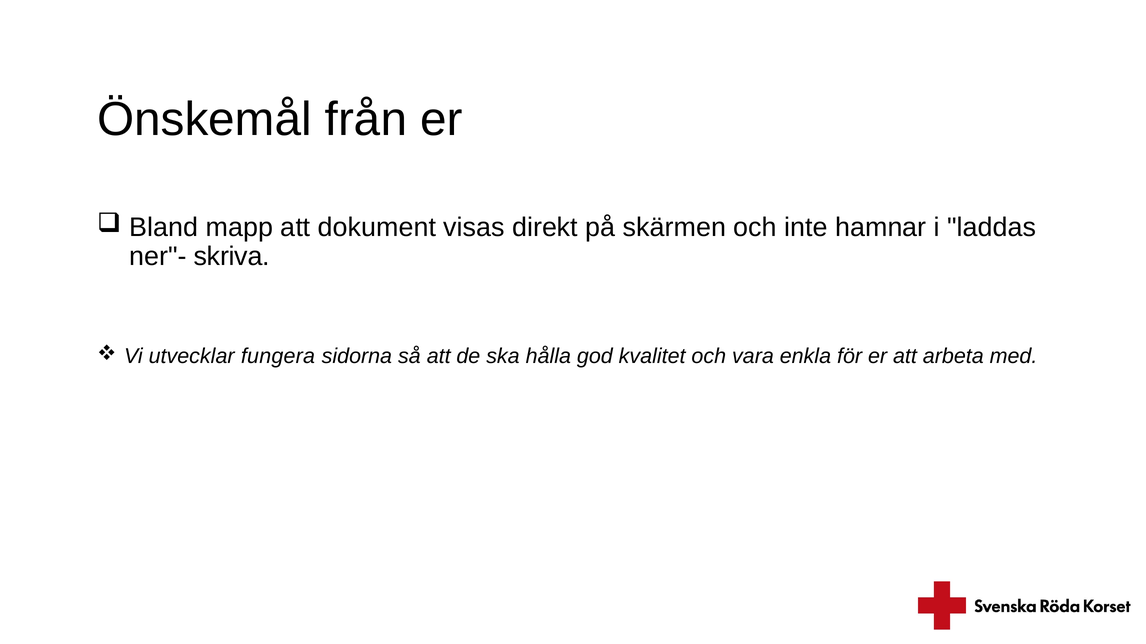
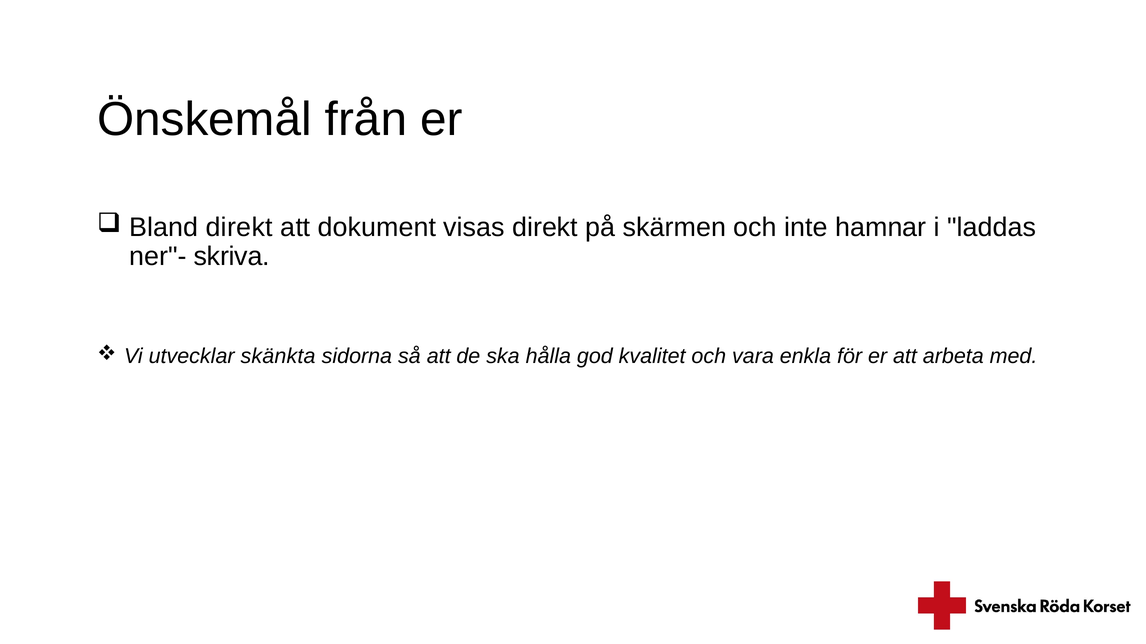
Bland mapp: mapp -> direkt
fungera: fungera -> skänkta
